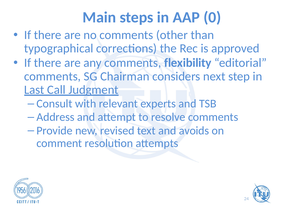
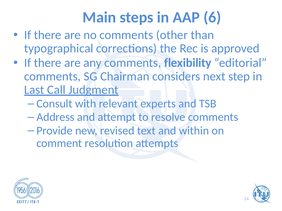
0: 0 -> 6
avoids: avoids -> within
